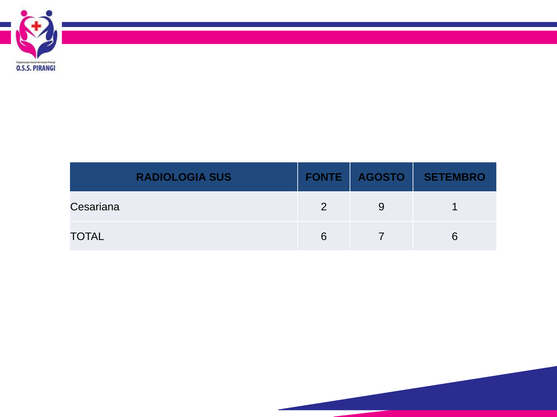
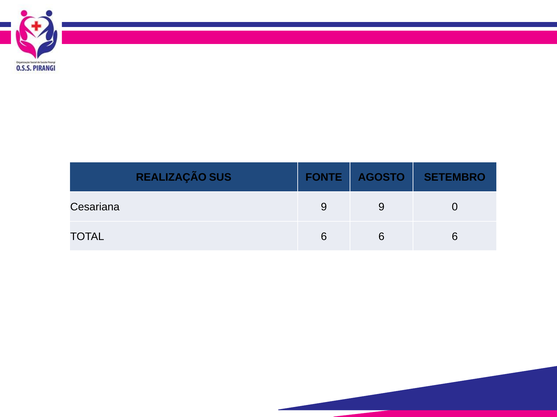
RADIOLOGIA: RADIOLOGIA -> REALIZAÇÃO
Cesariana 2: 2 -> 9
1: 1 -> 0
TOTAL 6 7: 7 -> 6
